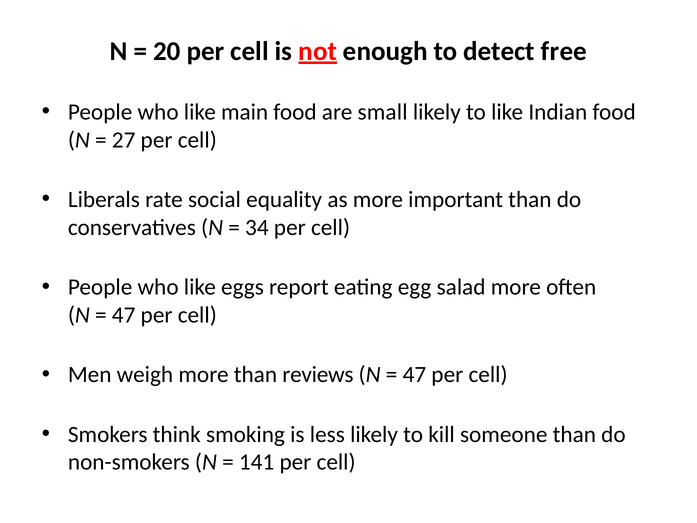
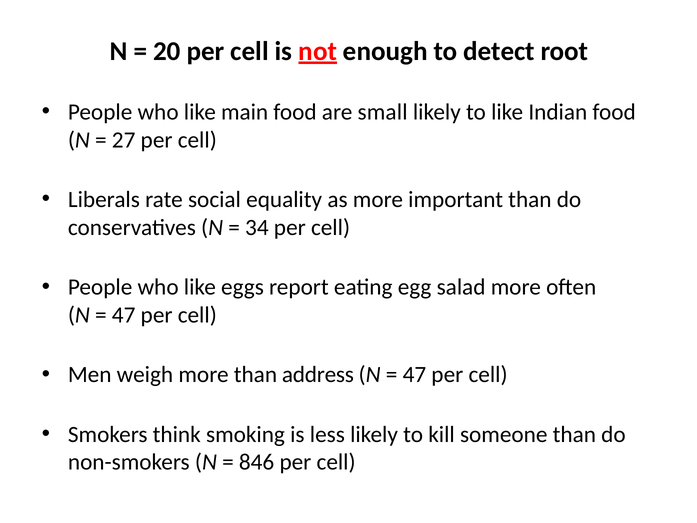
free: free -> root
reviews: reviews -> address
141: 141 -> 846
